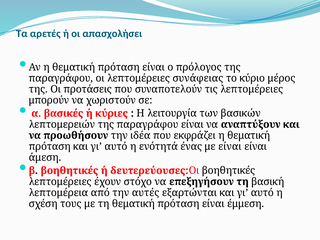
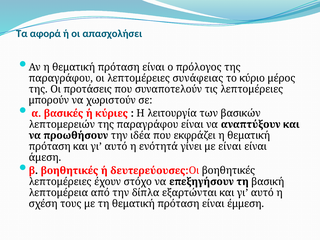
αρετές: αρετές -> αφορά
ένας: ένας -> γίνει
αυτές: αυτές -> δίπλα
